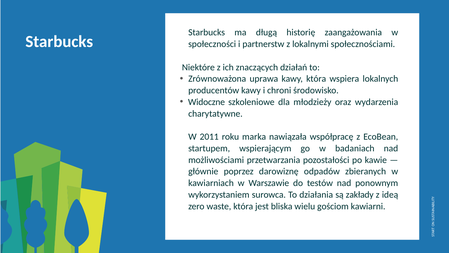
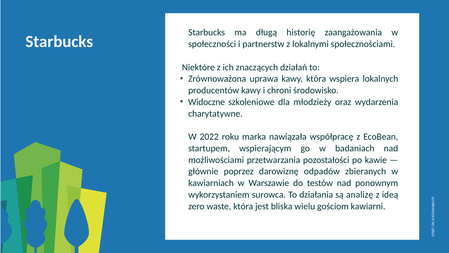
2011: 2011 -> 2022
zakłady: zakłady -> analizę
